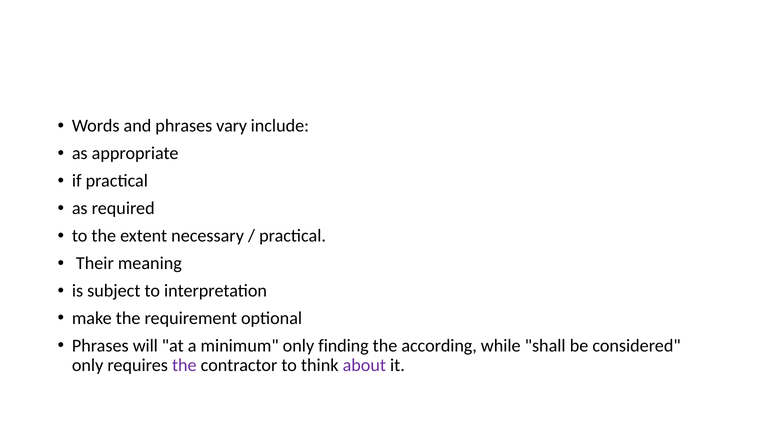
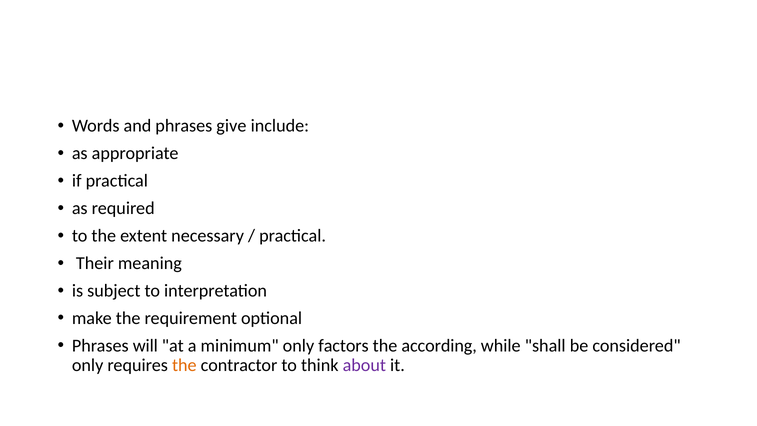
vary: vary -> give
finding: finding -> factors
the at (184, 365) colour: purple -> orange
